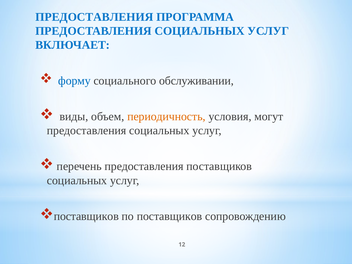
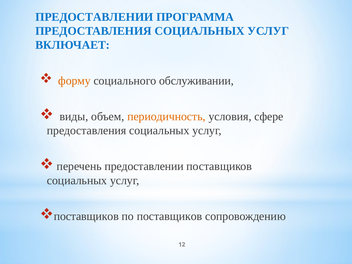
ПРЕДОСТАВЛЕНИЯ at (94, 17): ПРЕДОСТАВЛЕНИЯ -> ПРЕДОСТАВЛЕНИИ
форму colour: blue -> orange
могут: могут -> сфере
перечень предоставления: предоставления -> предоставлении
